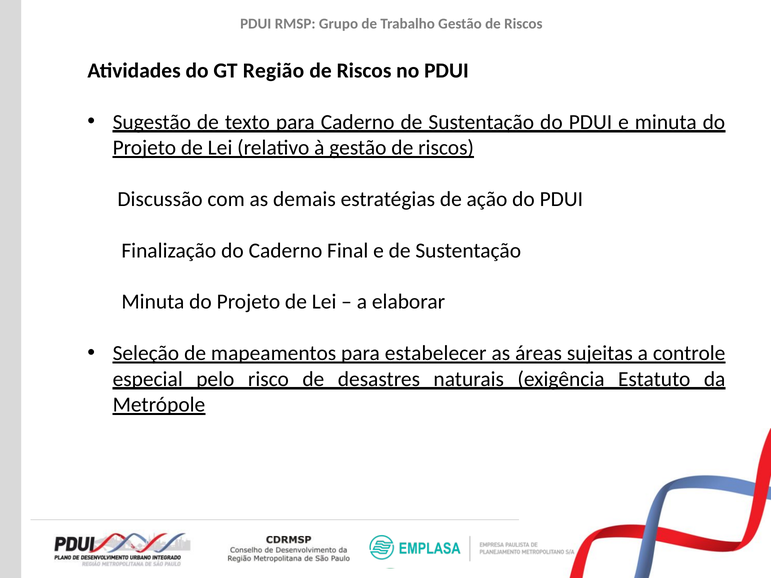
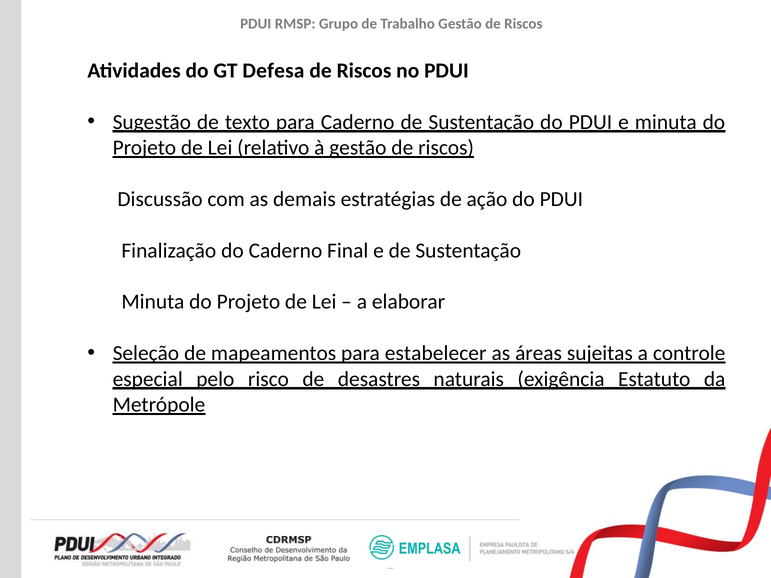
Região: Região -> Defesa
